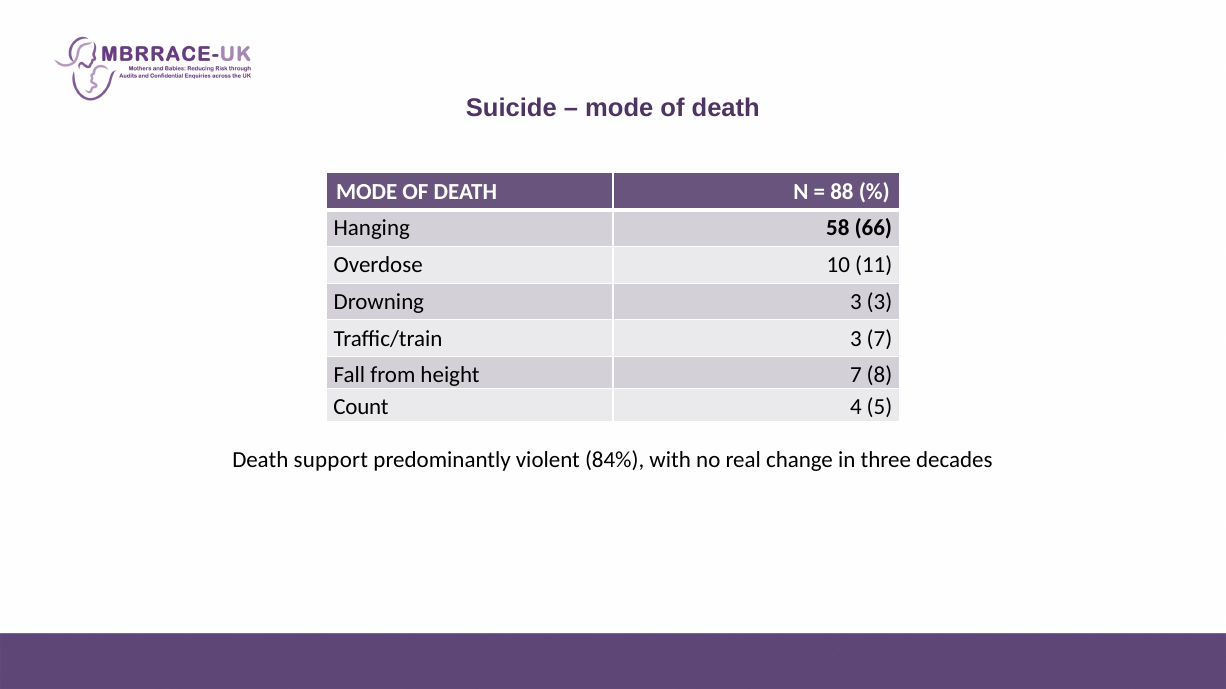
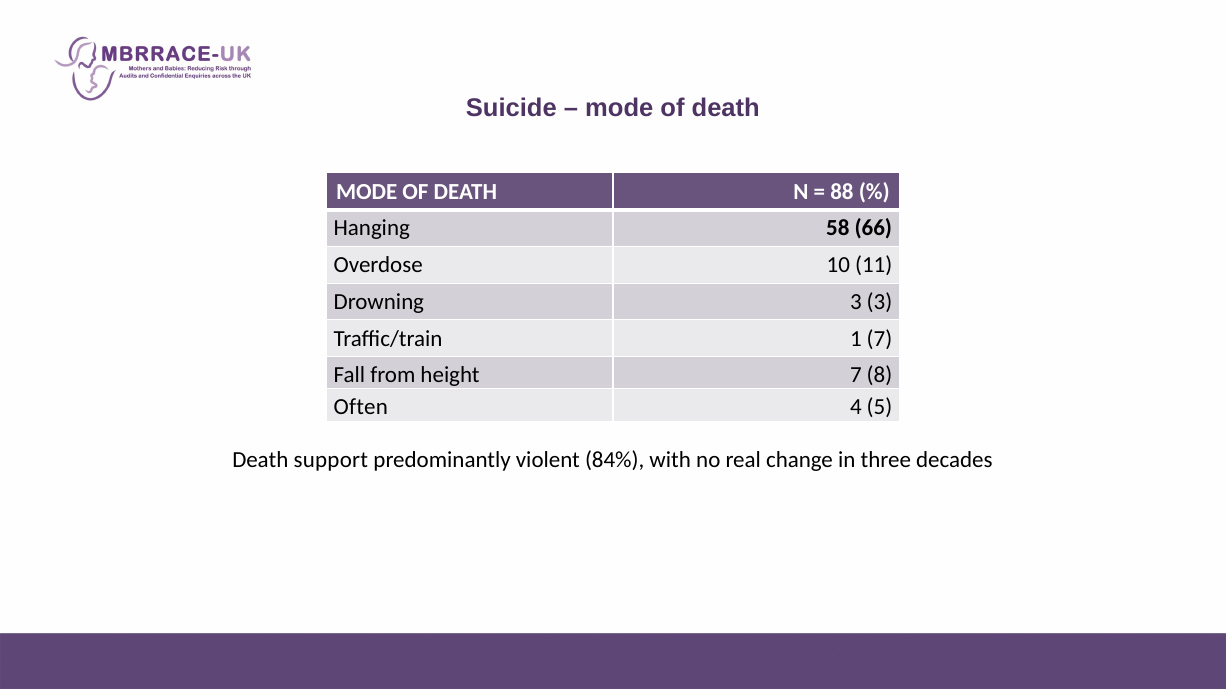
Traffic/train 3: 3 -> 1
Count: Count -> Often
